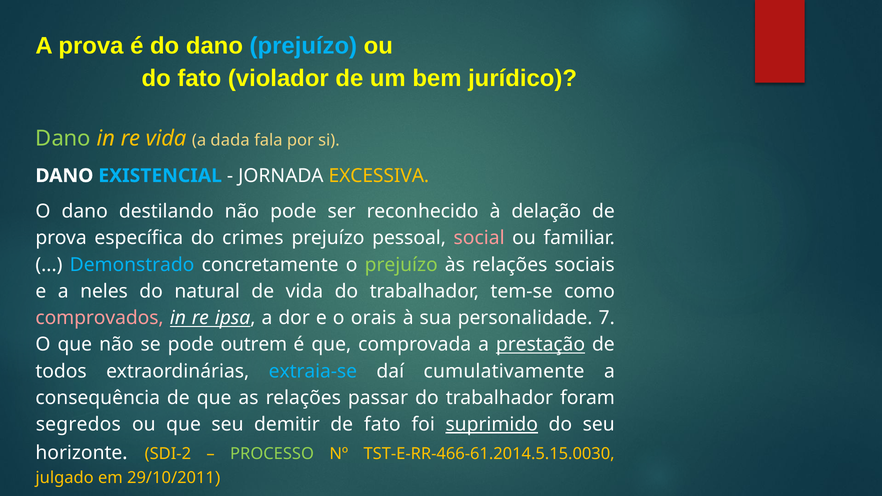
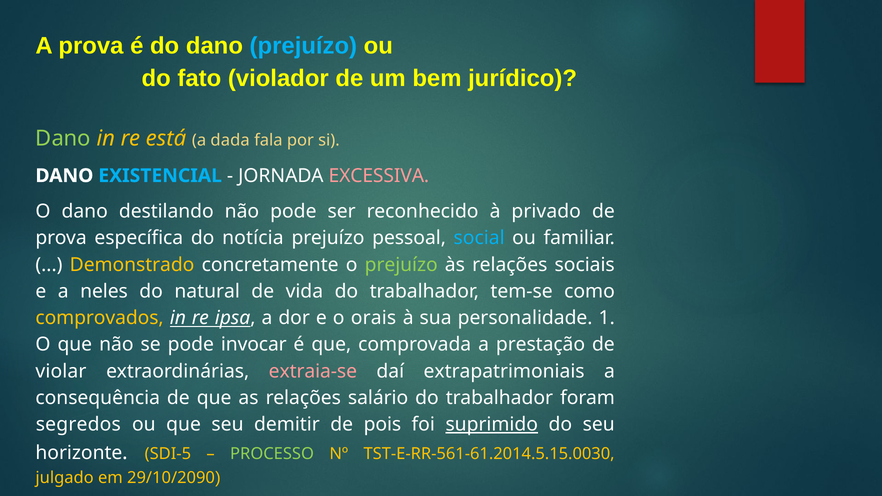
re vida: vida -> está
EXCESSIVA colour: yellow -> pink
delação: delação -> privado
crimes: crimes -> notícia
social colour: pink -> light blue
Demonstrado colour: light blue -> yellow
comprovados colour: pink -> yellow
7: 7 -> 1
outrem: outrem -> invocar
prestação underline: present -> none
todos: todos -> violar
extraia-se colour: light blue -> pink
cumulativamente: cumulativamente -> extrapatrimoniais
passar: passar -> salário
de fato: fato -> pois
SDI-2: SDI-2 -> SDI-5
TST-E-RR-466-61.2014.5.15.0030: TST-E-RR-466-61.2014.5.15.0030 -> TST-E-RR-561-61.2014.5.15.0030
29/10/2011: 29/10/2011 -> 29/10/2090
